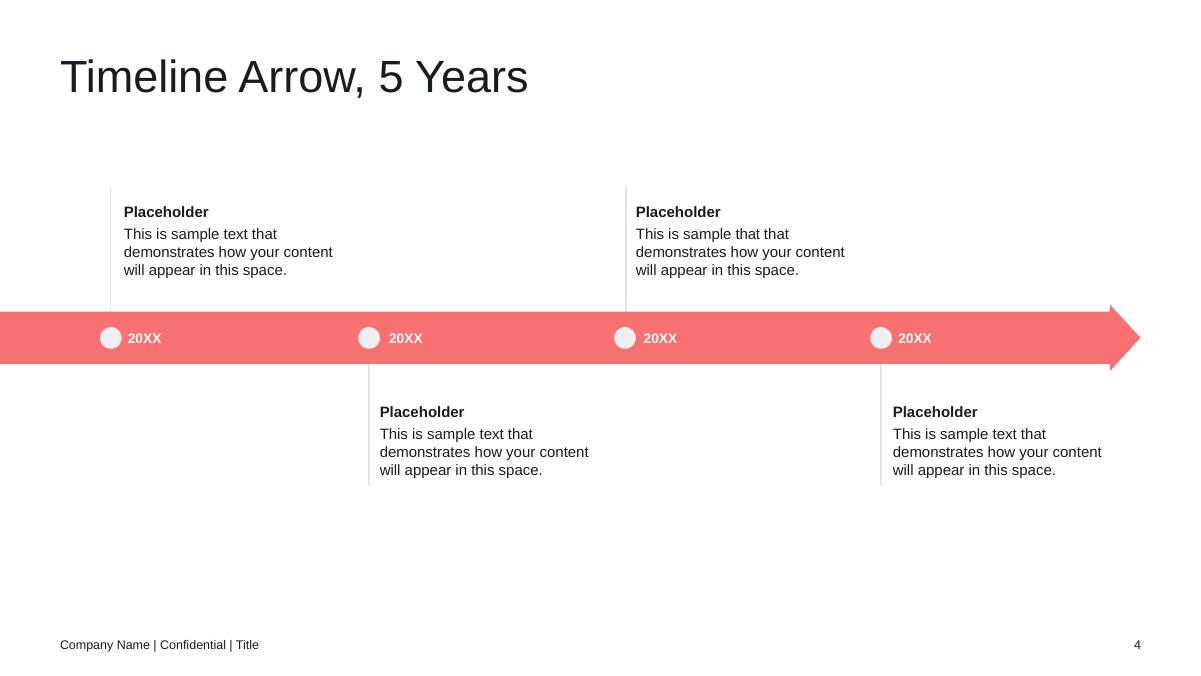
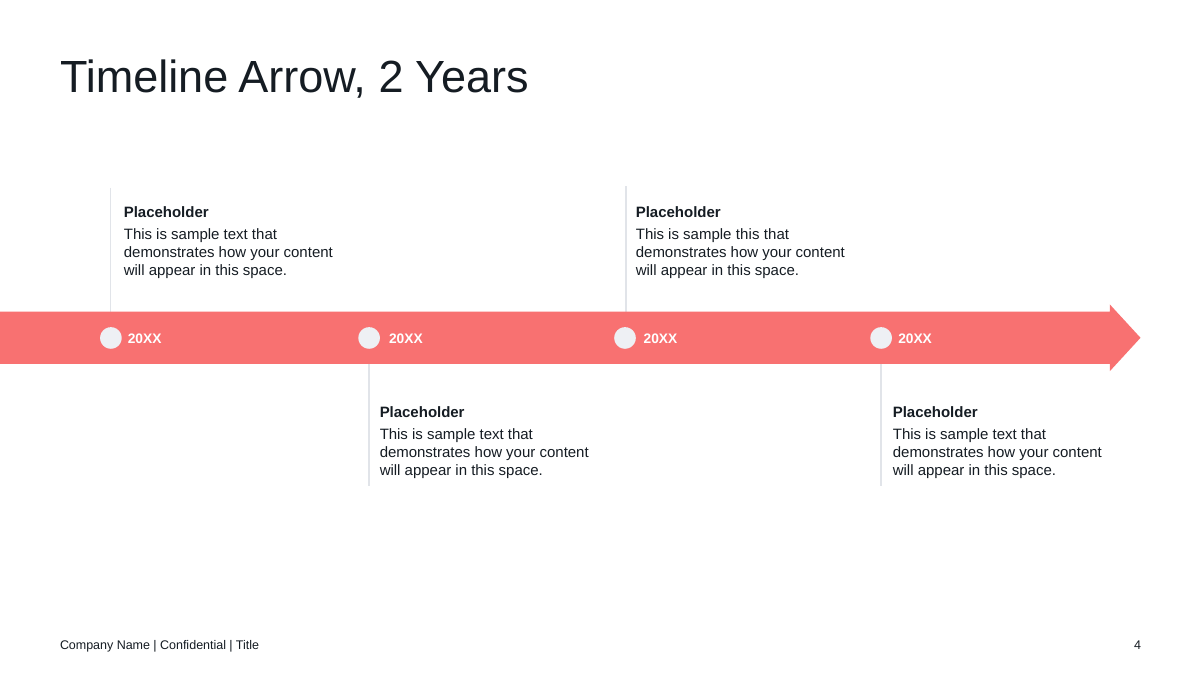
5: 5 -> 2
sample that: that -> this
